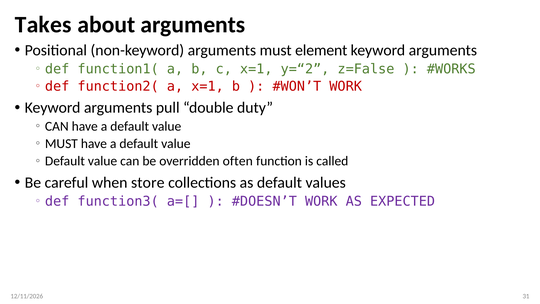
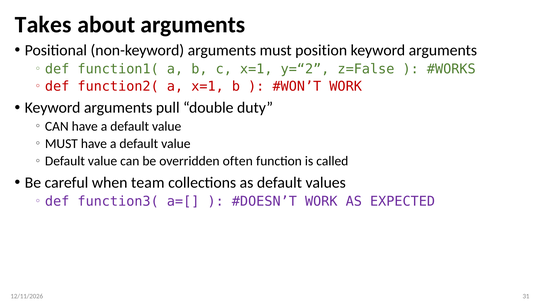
element: element -> position
store: store -> team
